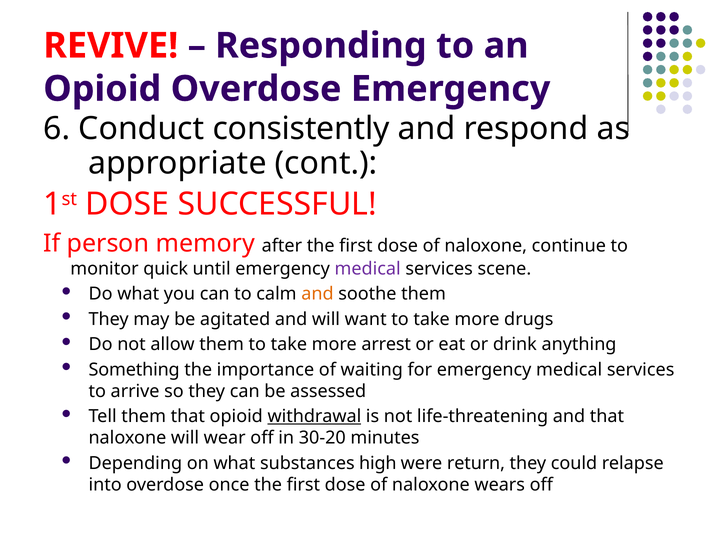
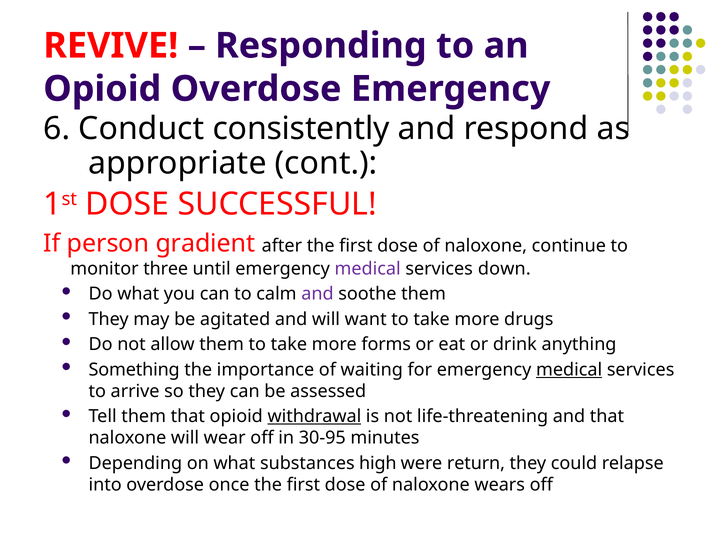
memory: memory -> gradient
quick: quick -> three
scene: scene -> down
and at (317, 294) colour: orange -> purple
arrest: arrest -> forms
medical at (569, 370) underline: none -> present
30-20: 30-20 -> 30-95
